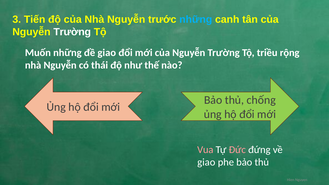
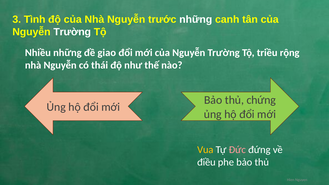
Tiến: Tiến -> Tình
những at (196, 20) colour: light blue -> white
Muốn: Muốn -> Nhiều
chống: chống -> chứng
Vua colour: pink -> yellow
giao at (206, 162): giao -> điều
